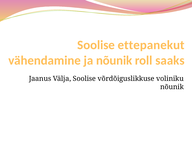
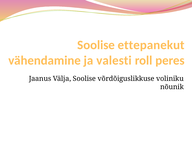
ja nõunik: nõunik -> valesti
saaks: saaks -> peres
